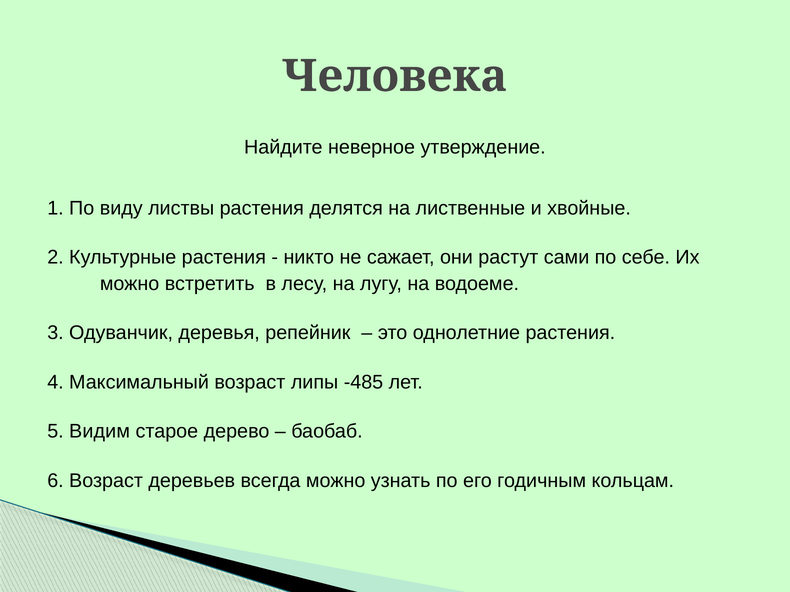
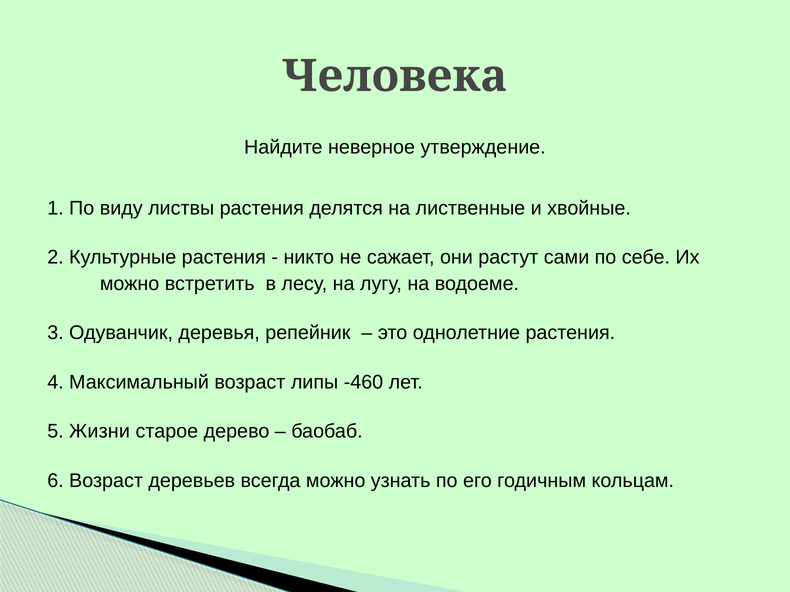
-485: -485 -> -460
Видим: Видим -> Жизни
